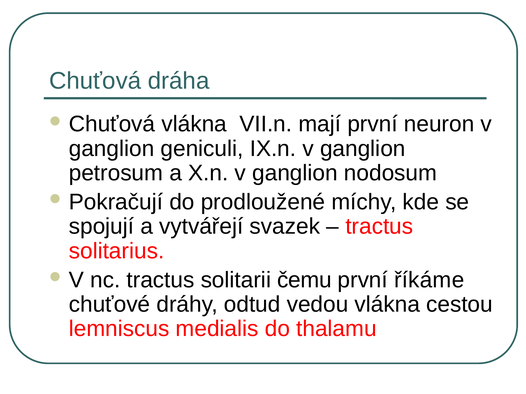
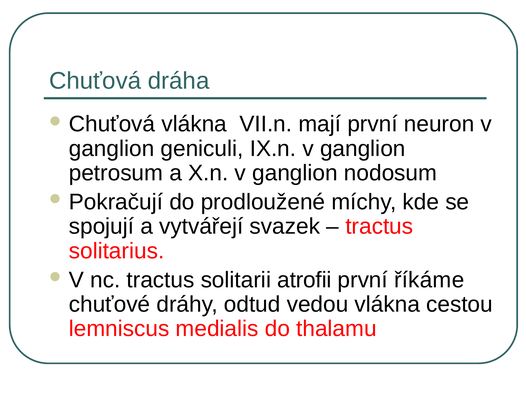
čemu: čemu -> atrofii
